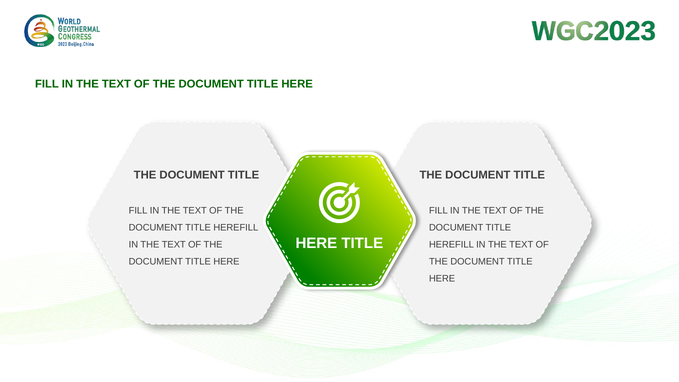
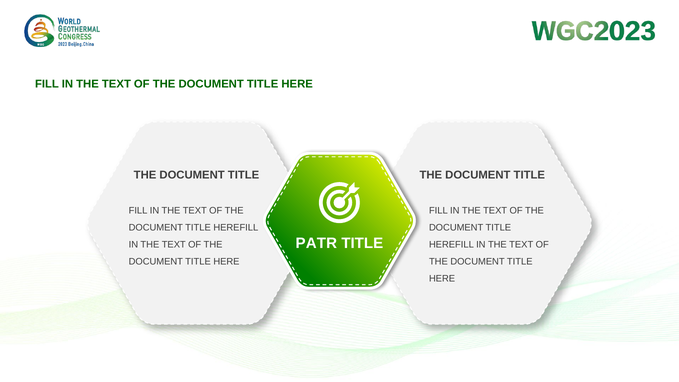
HERE at (316, 243): HERE -> PATR
